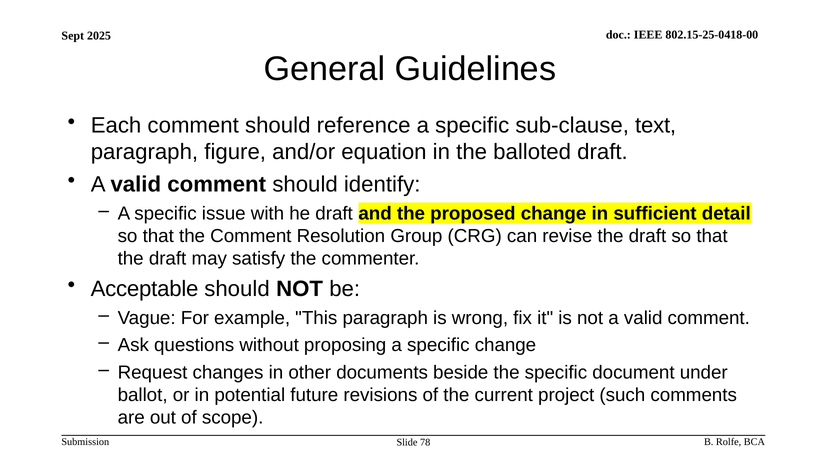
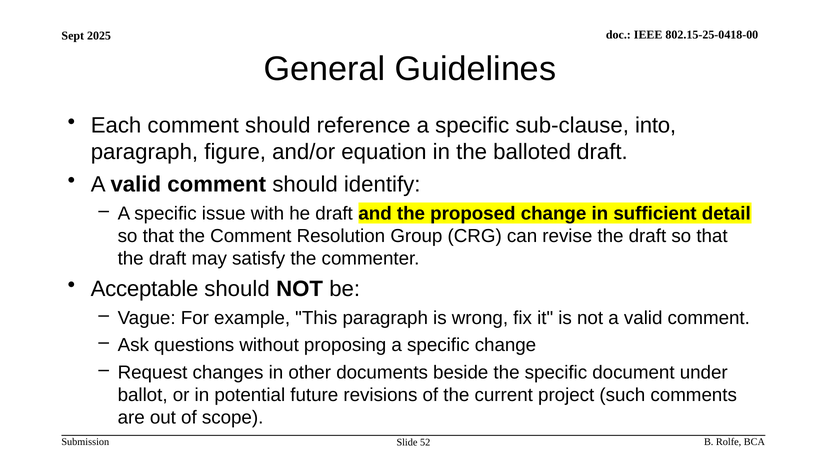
text: text -> into
78: 78 -> 52
